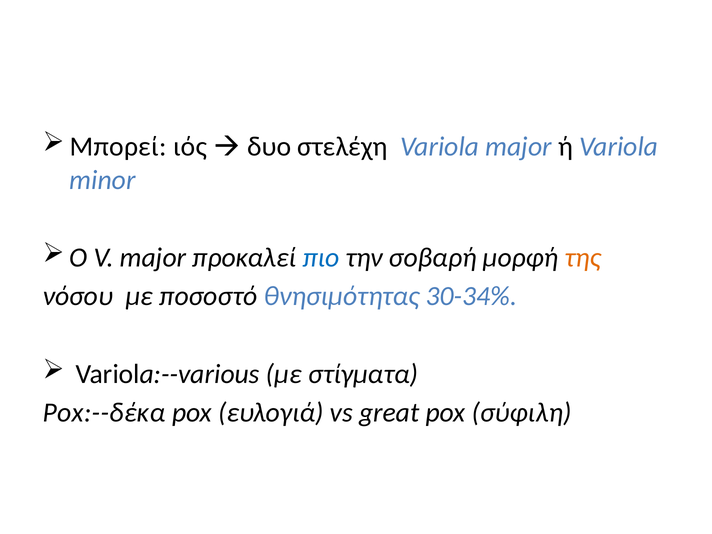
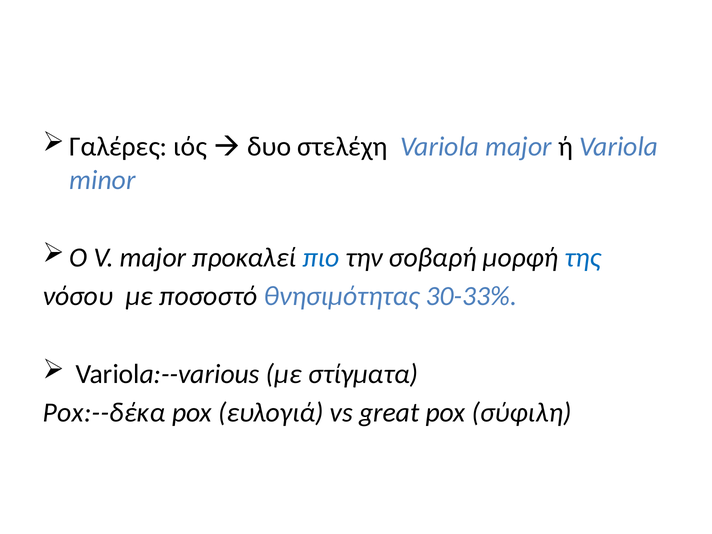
Μπορεί: Μπορεί -> Γαλέρες
της colour: orange -> blue
30-34%: 30-34% -> 30-33%
